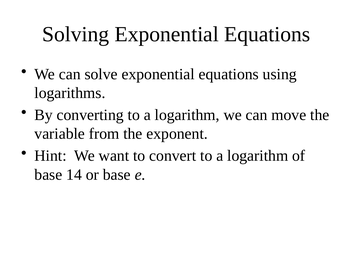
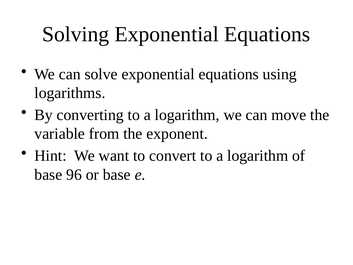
14: 14 -> 96
